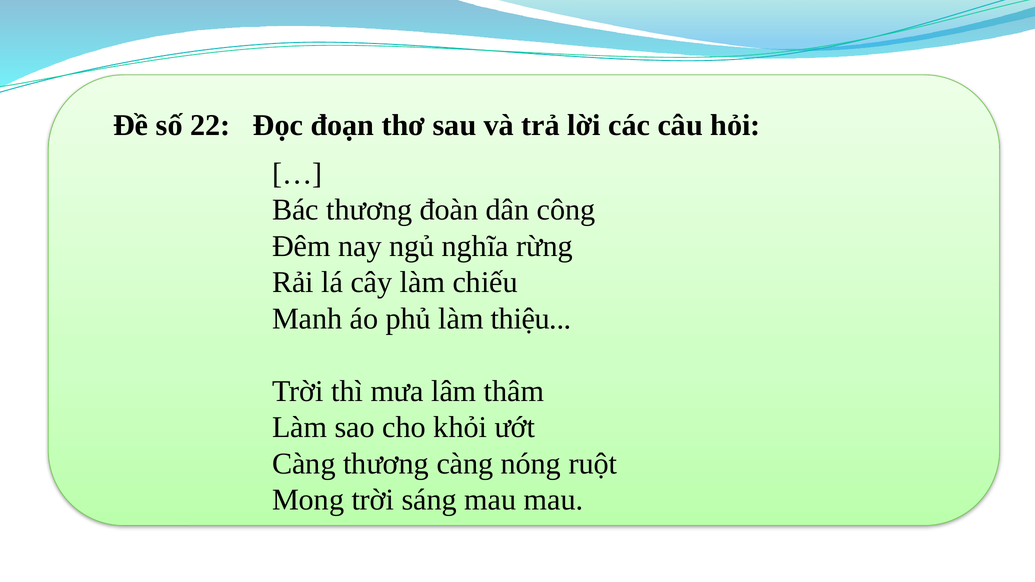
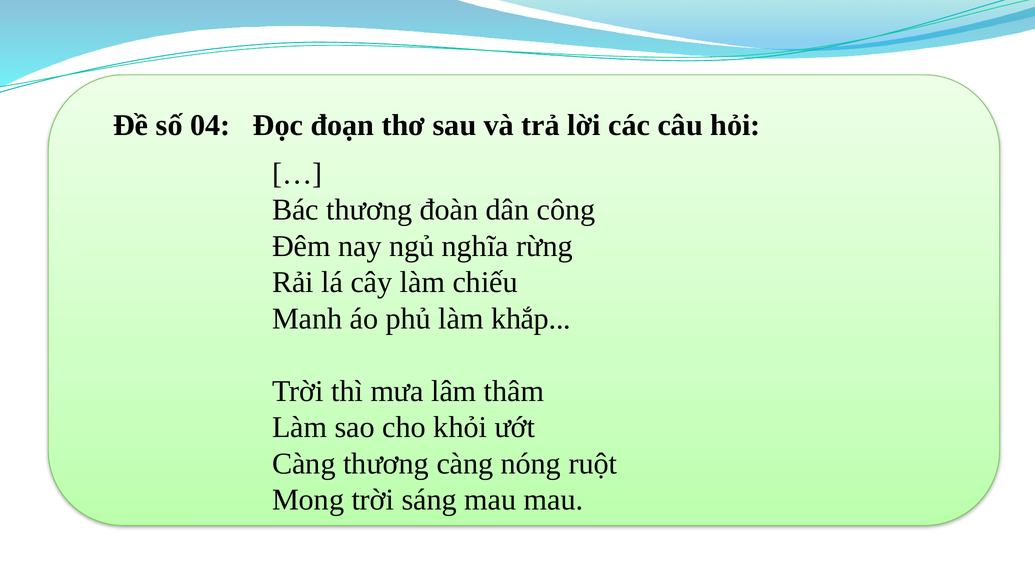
22: 22 -> 04
thiệu: thiệu -> khắp
